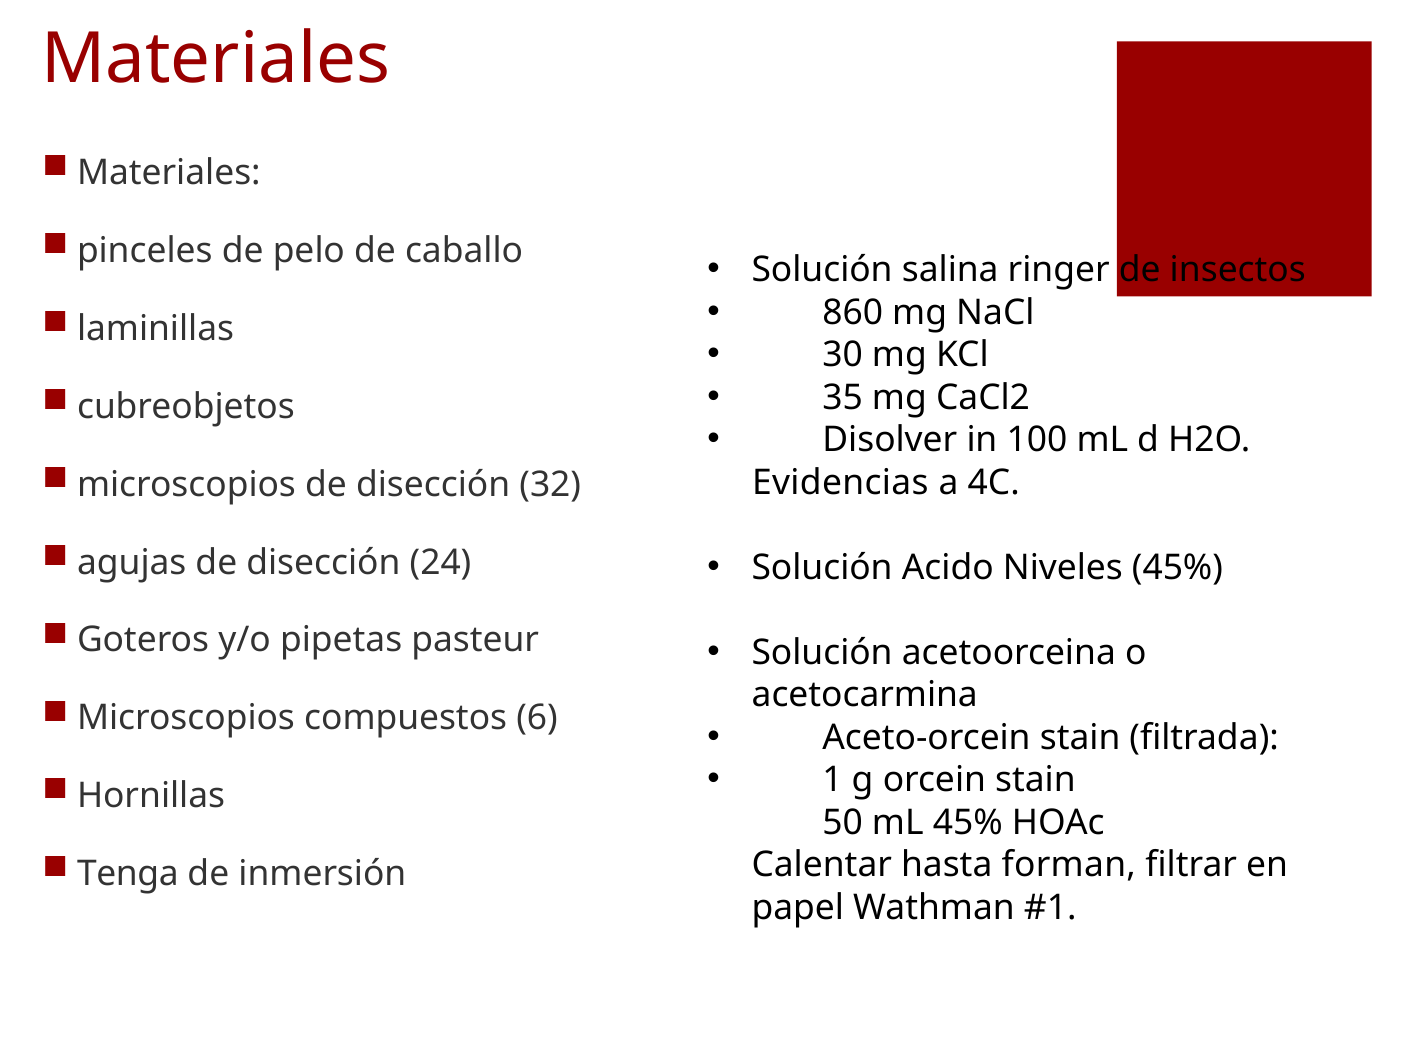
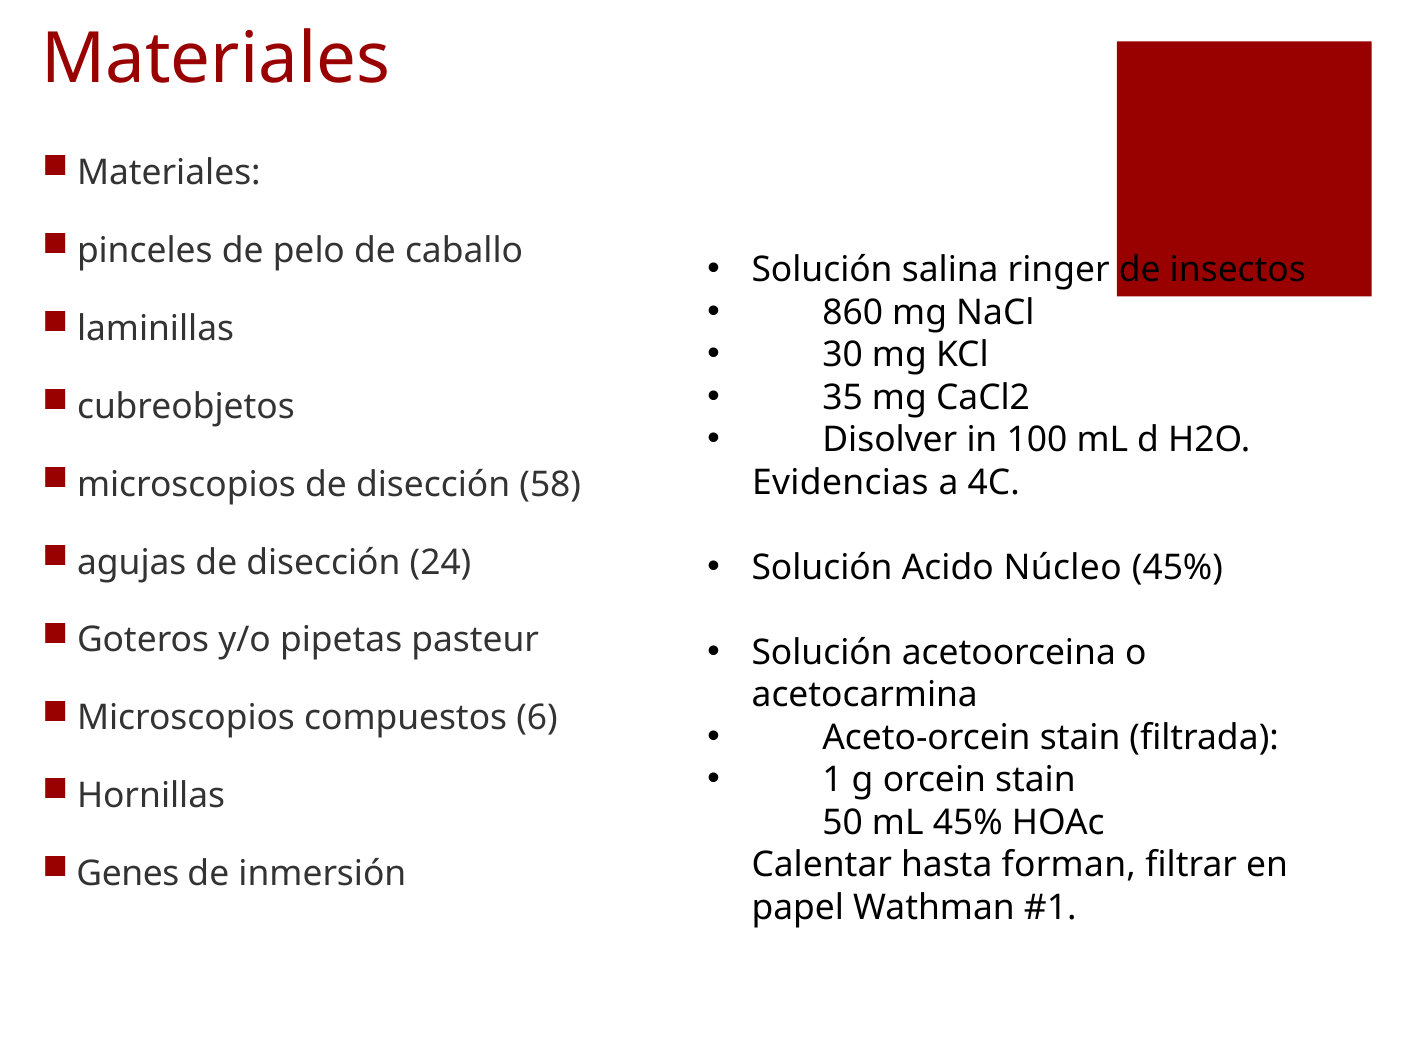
32: 32 -> 58
Niveles: Niveles -> Núcleo
Tenga: Tenga -> Genes
